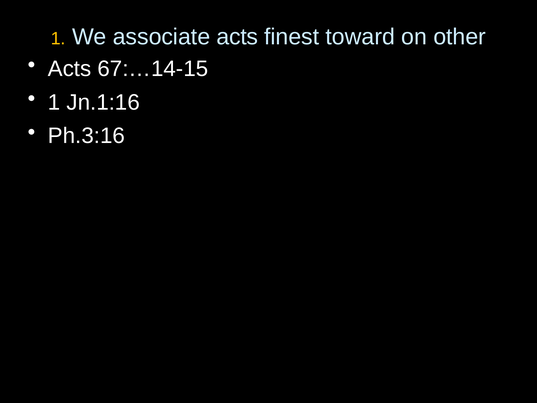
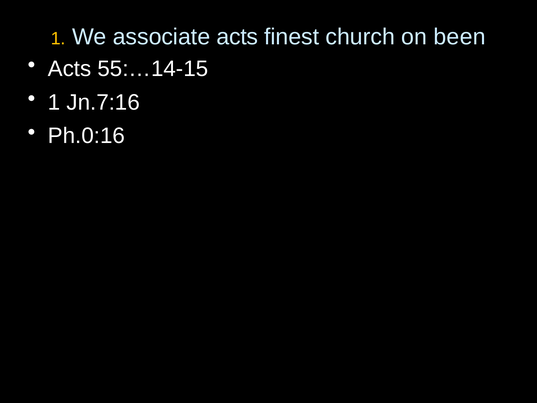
toward: toward -> church
other: other -> been
67:…14-15: 67:…14-15 -> 55:…14-15
Jn.1:16: Jn.1:16 -> Jn.7:16
Ph.3:16: Ph.3:16 -> Ph.0:16
